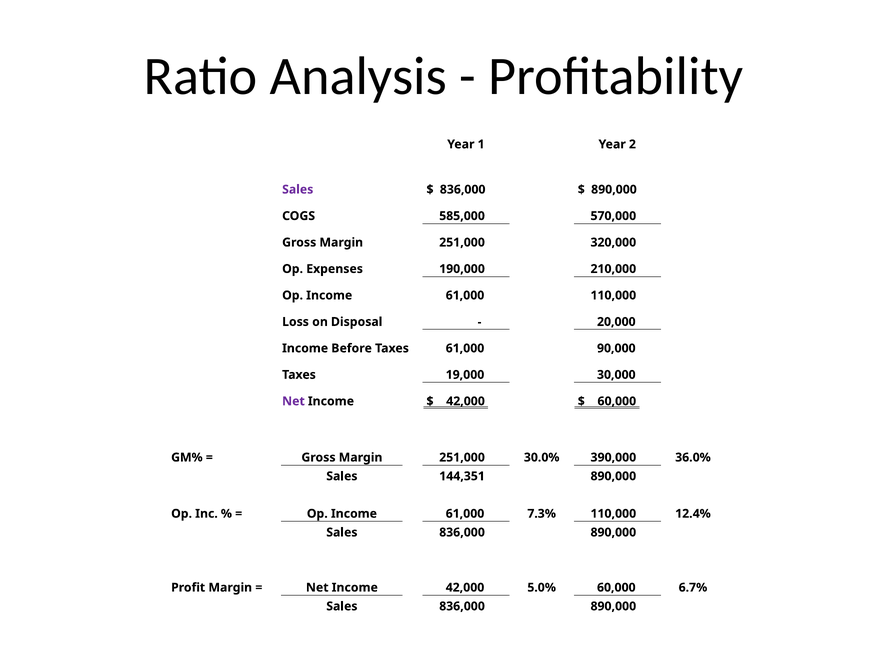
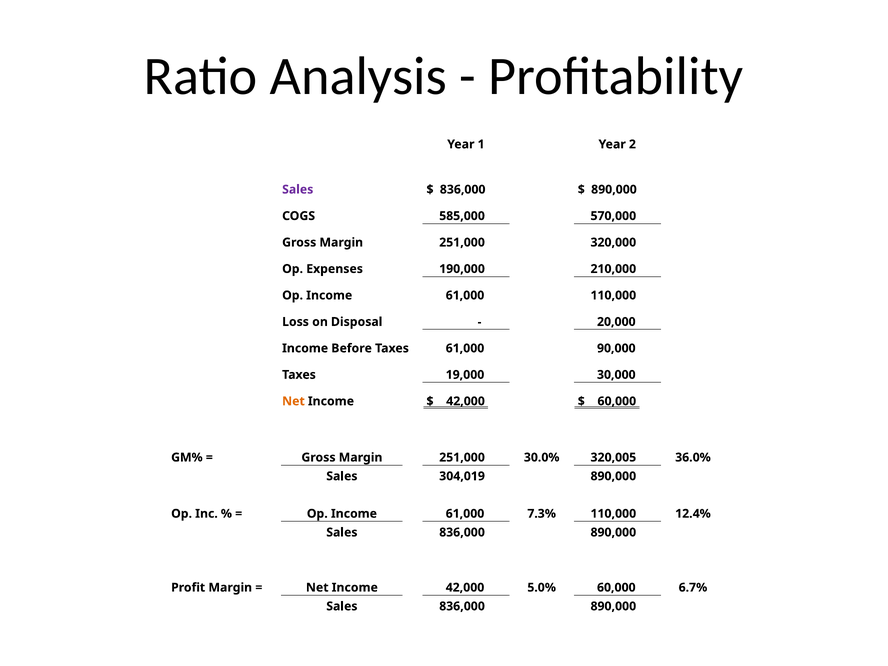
Net at (293, 401) colour: purple -> orange
390,000: 390,000 -> 320,005
144,351: 144,351 -> 304,019
